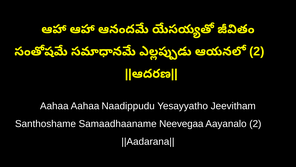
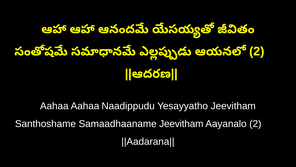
Samaadhaaname Neevegaa: Neevegaa -> Jeevitham
